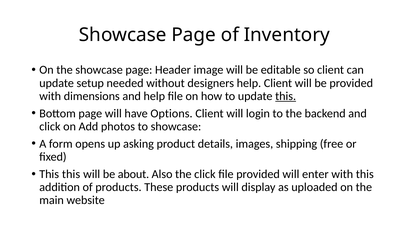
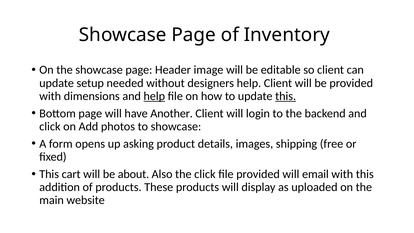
help at (154, 96) underline: none -> present
Options: Options -> Another
This this: this -> cart
enter: enter -> email
